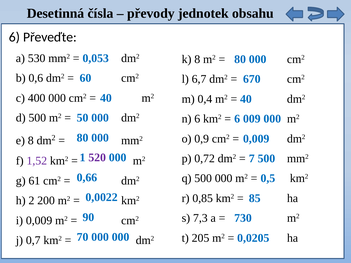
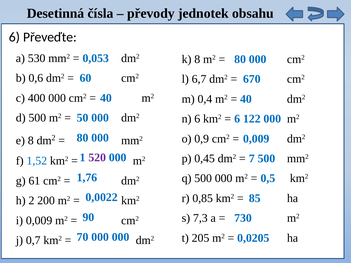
009: 009 -> 122
0,72: 0,72 -> 0,45
1,52 colour: purple -> blue
0,66: 0,66 -> 1,76
